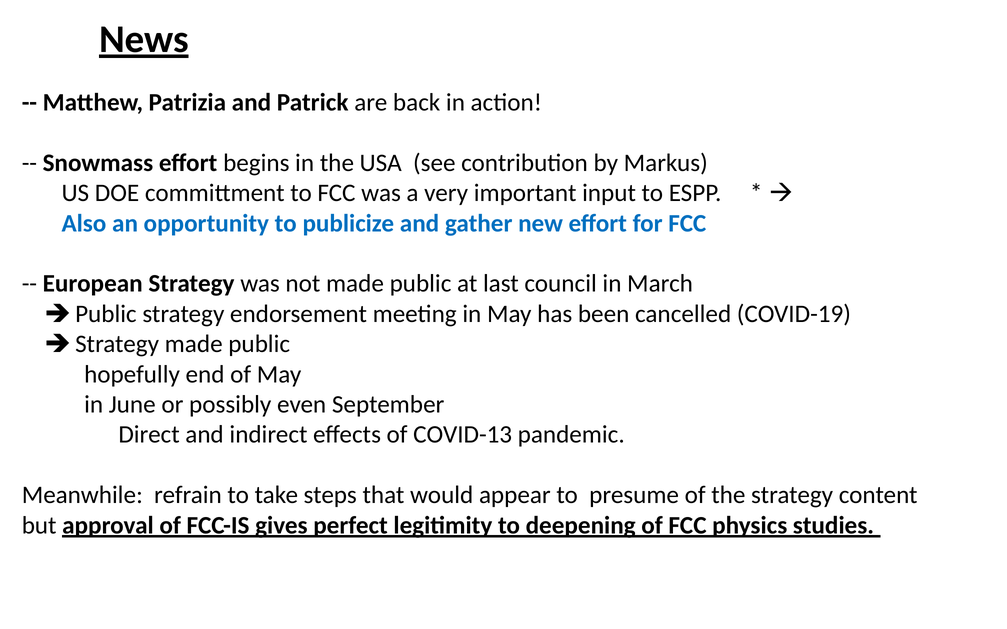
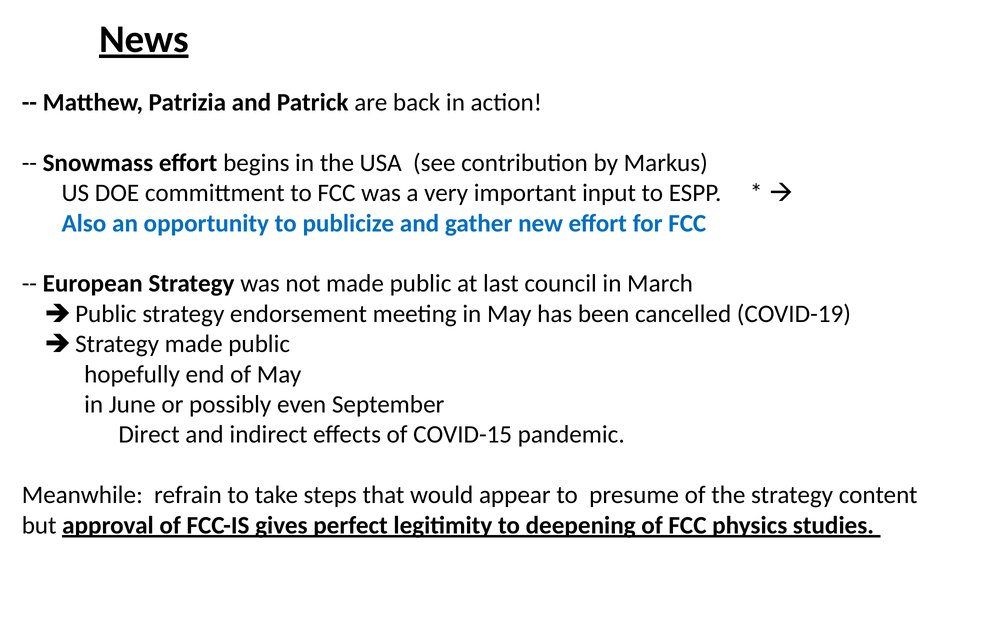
COVID-13: COVID-13 -> COVID-15
